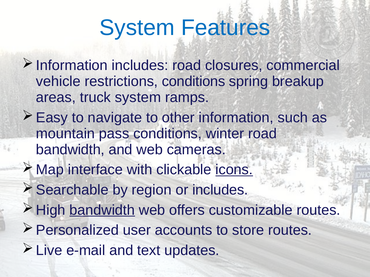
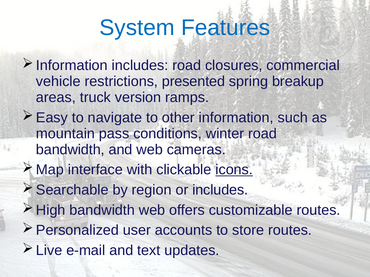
restrictions conditions: conditions -> presented
truck system: system -> version
bandwidth at (102, 210) underline: present -> none
